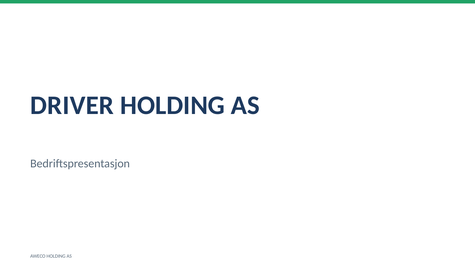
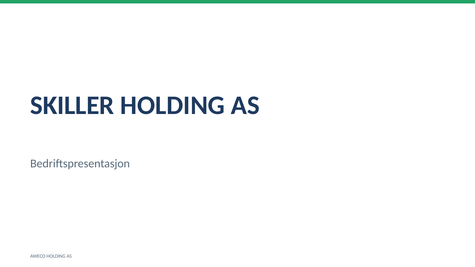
DRIVER: DRIVER -> SKILLER
